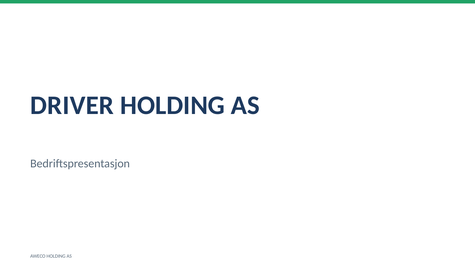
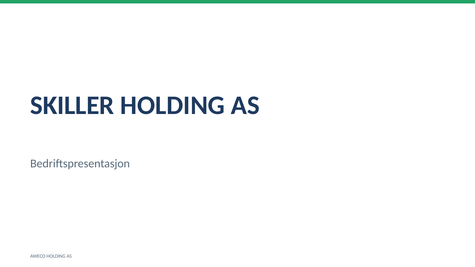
DRIVER: DRIVER -> SKILLER
